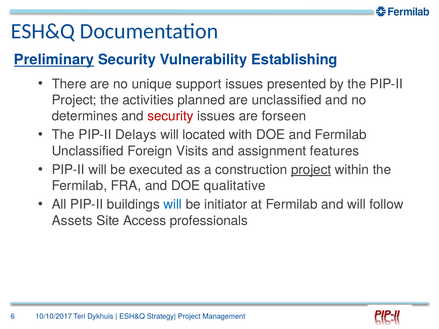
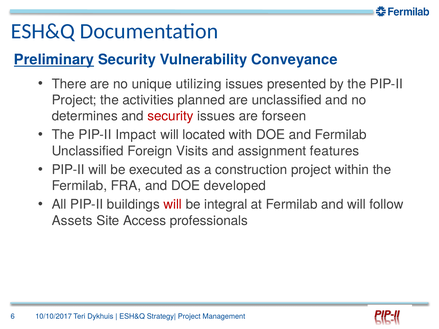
Establishing: Establishing -> Conveyance
support: support -> utilizing
Delays: Delays -> Impact
project at (311, 170) underline: present -> none
qualitative: qualitative -> developed
will at (173, 205) colour: blue -> red
initiator: initiator -> integral
